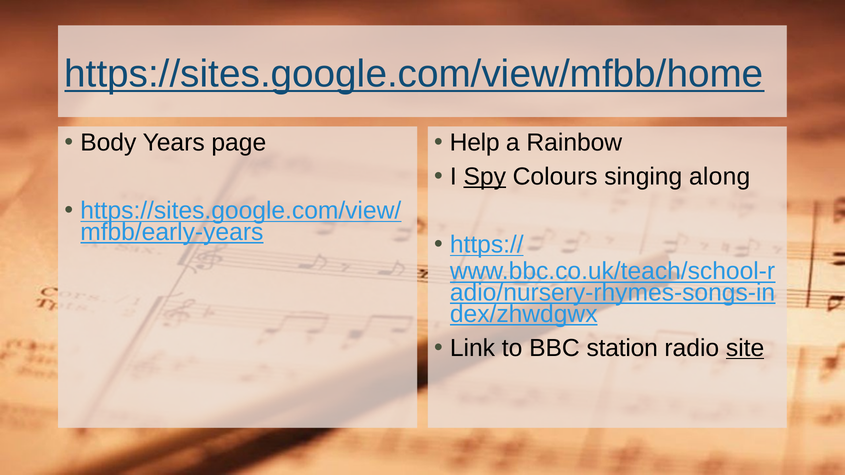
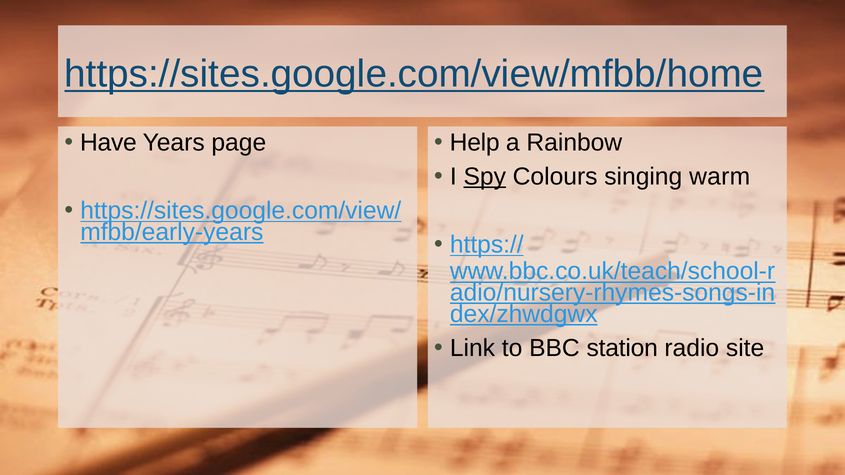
Body: Body -> Have
along: along -> warm
site underline: present -> none
